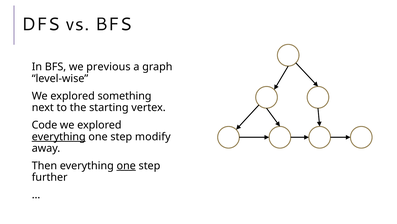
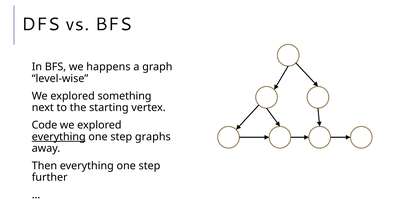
previous: previous -> happens
modify: modify -> graphs
one at (126, 165) underline: present -> none
